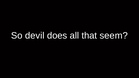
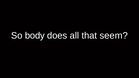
devil: devil -> body
